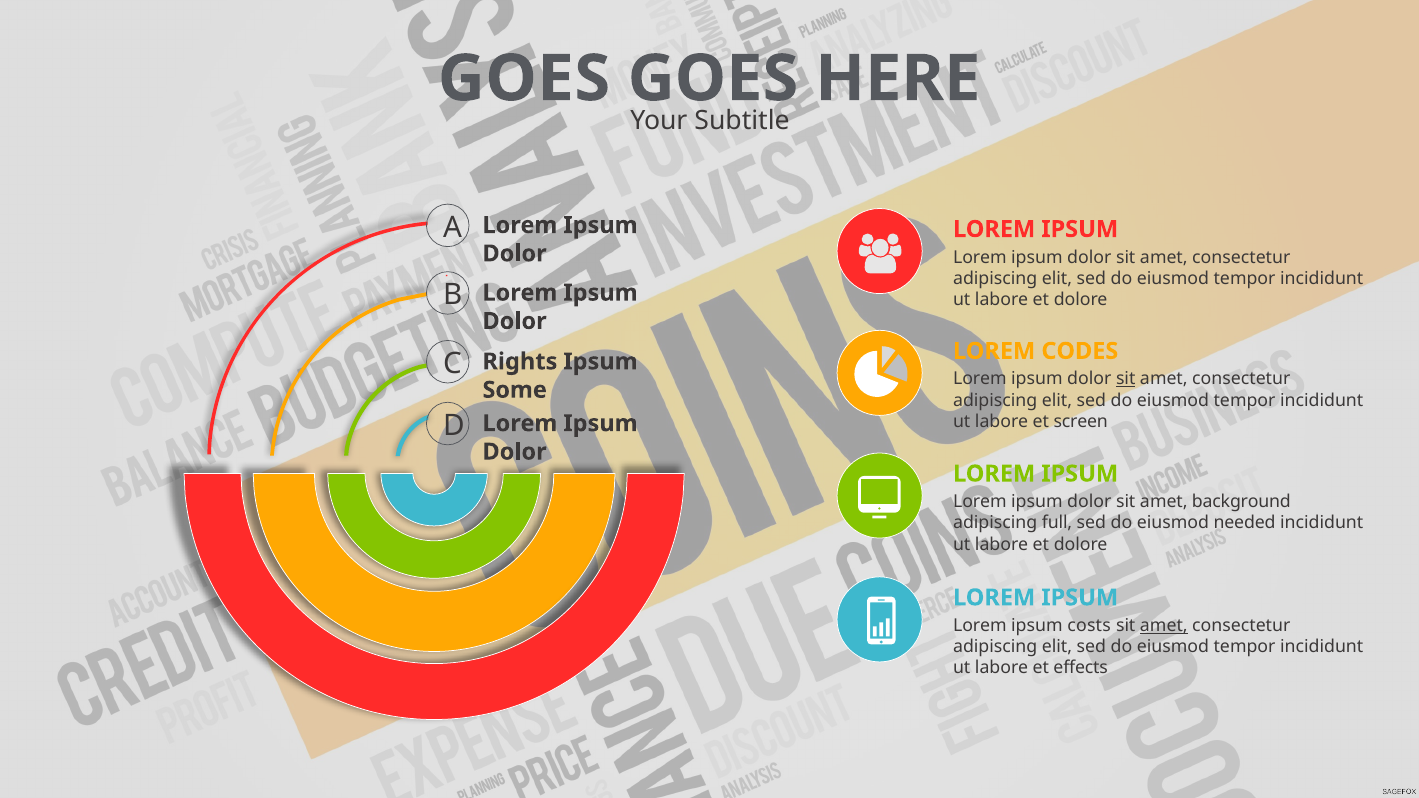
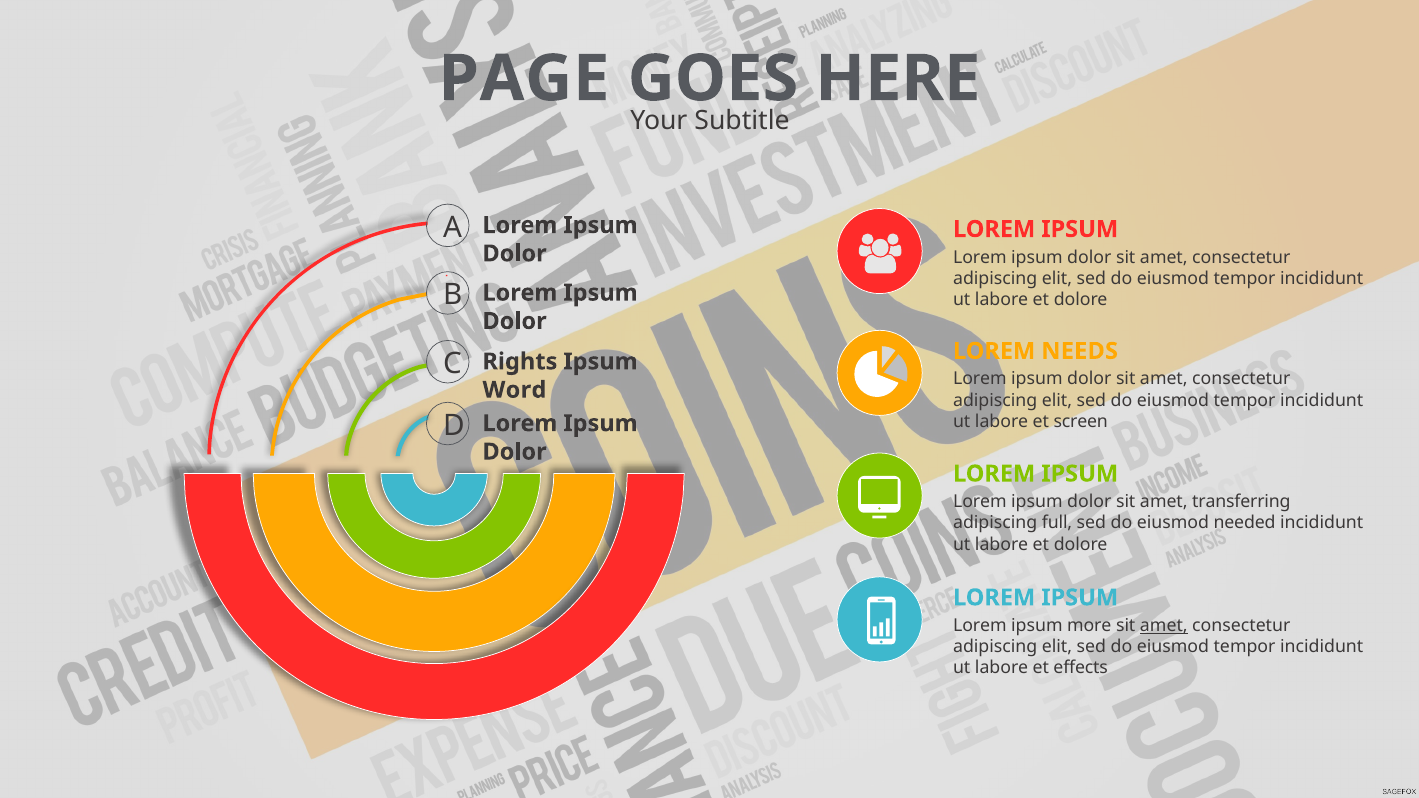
GOES at (524, 79): GOES -> PAGE
CODES: CODES -> NEEDS
sit at (1126, 379) underline: present -> none
Some: Some -> Word
background: background -> transferring
costs: costs -> more
